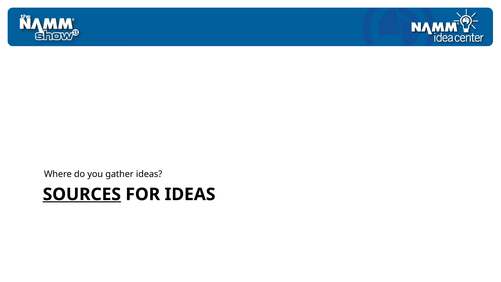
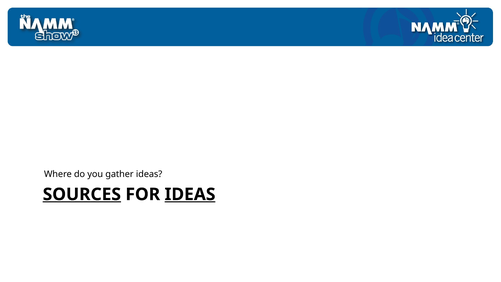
IDEAS at (190, 194) underline: none -> present
